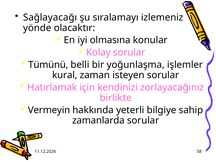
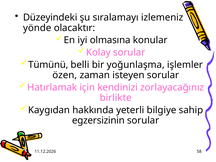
Sağlayacağı: Sağlayacağı -> Düzeyindeki
kural: kural -> özen
Vermeyin: Vermeyin -> Kaygıdan
zamanlarda: zamanlarda -> egzersizinin
